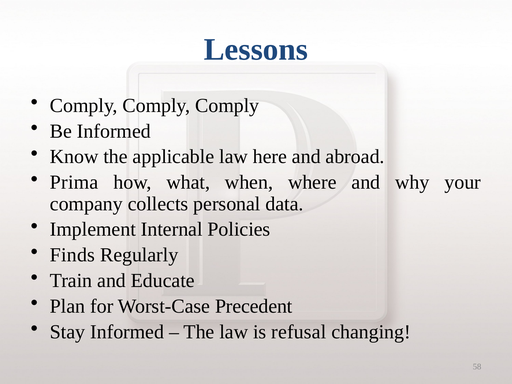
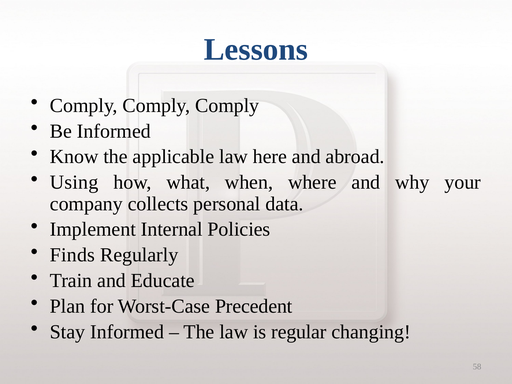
Prima: Prima -> Using
refusal: refusal -> regular
